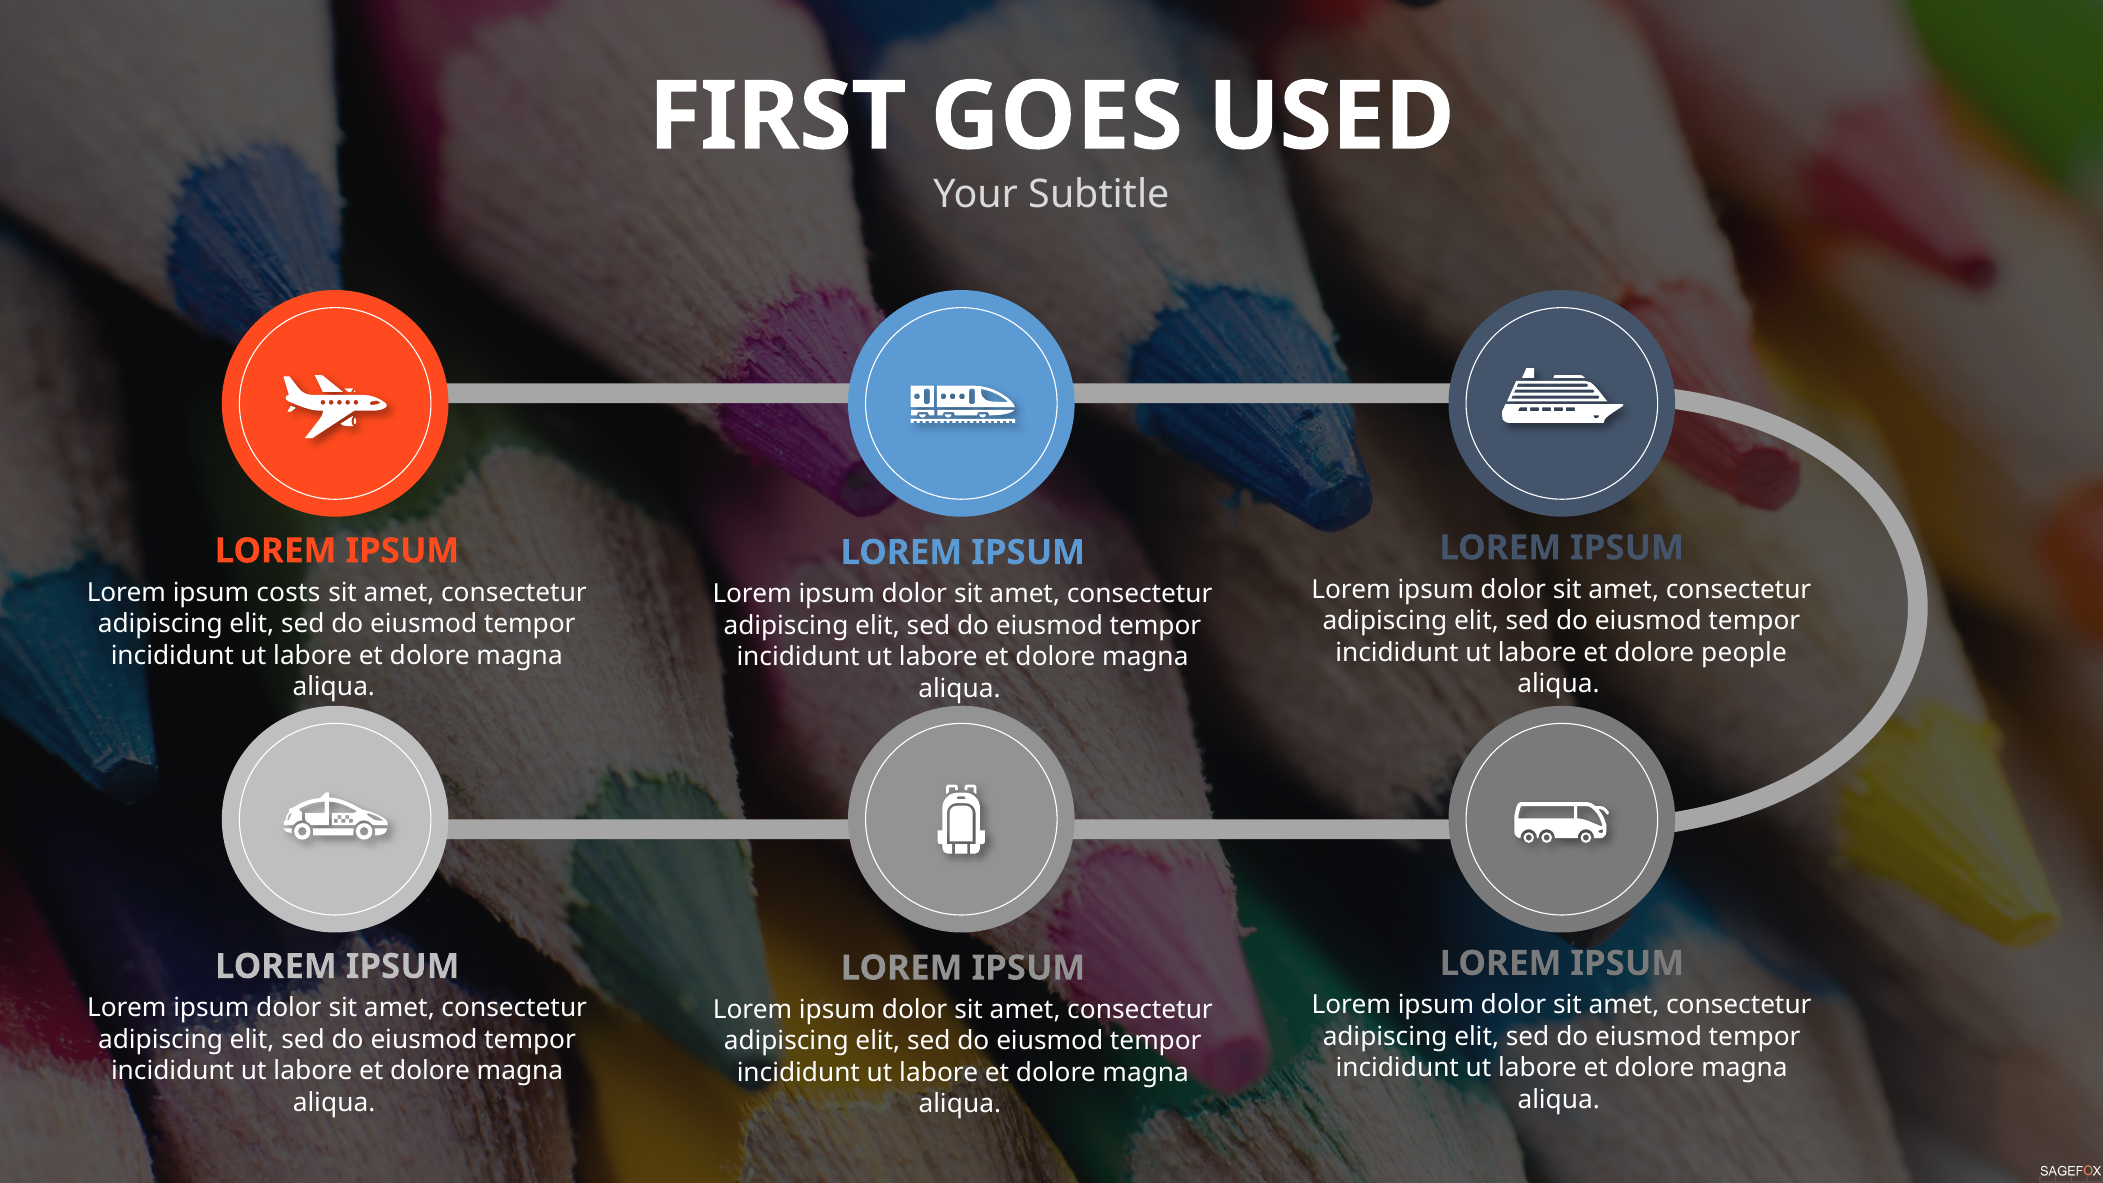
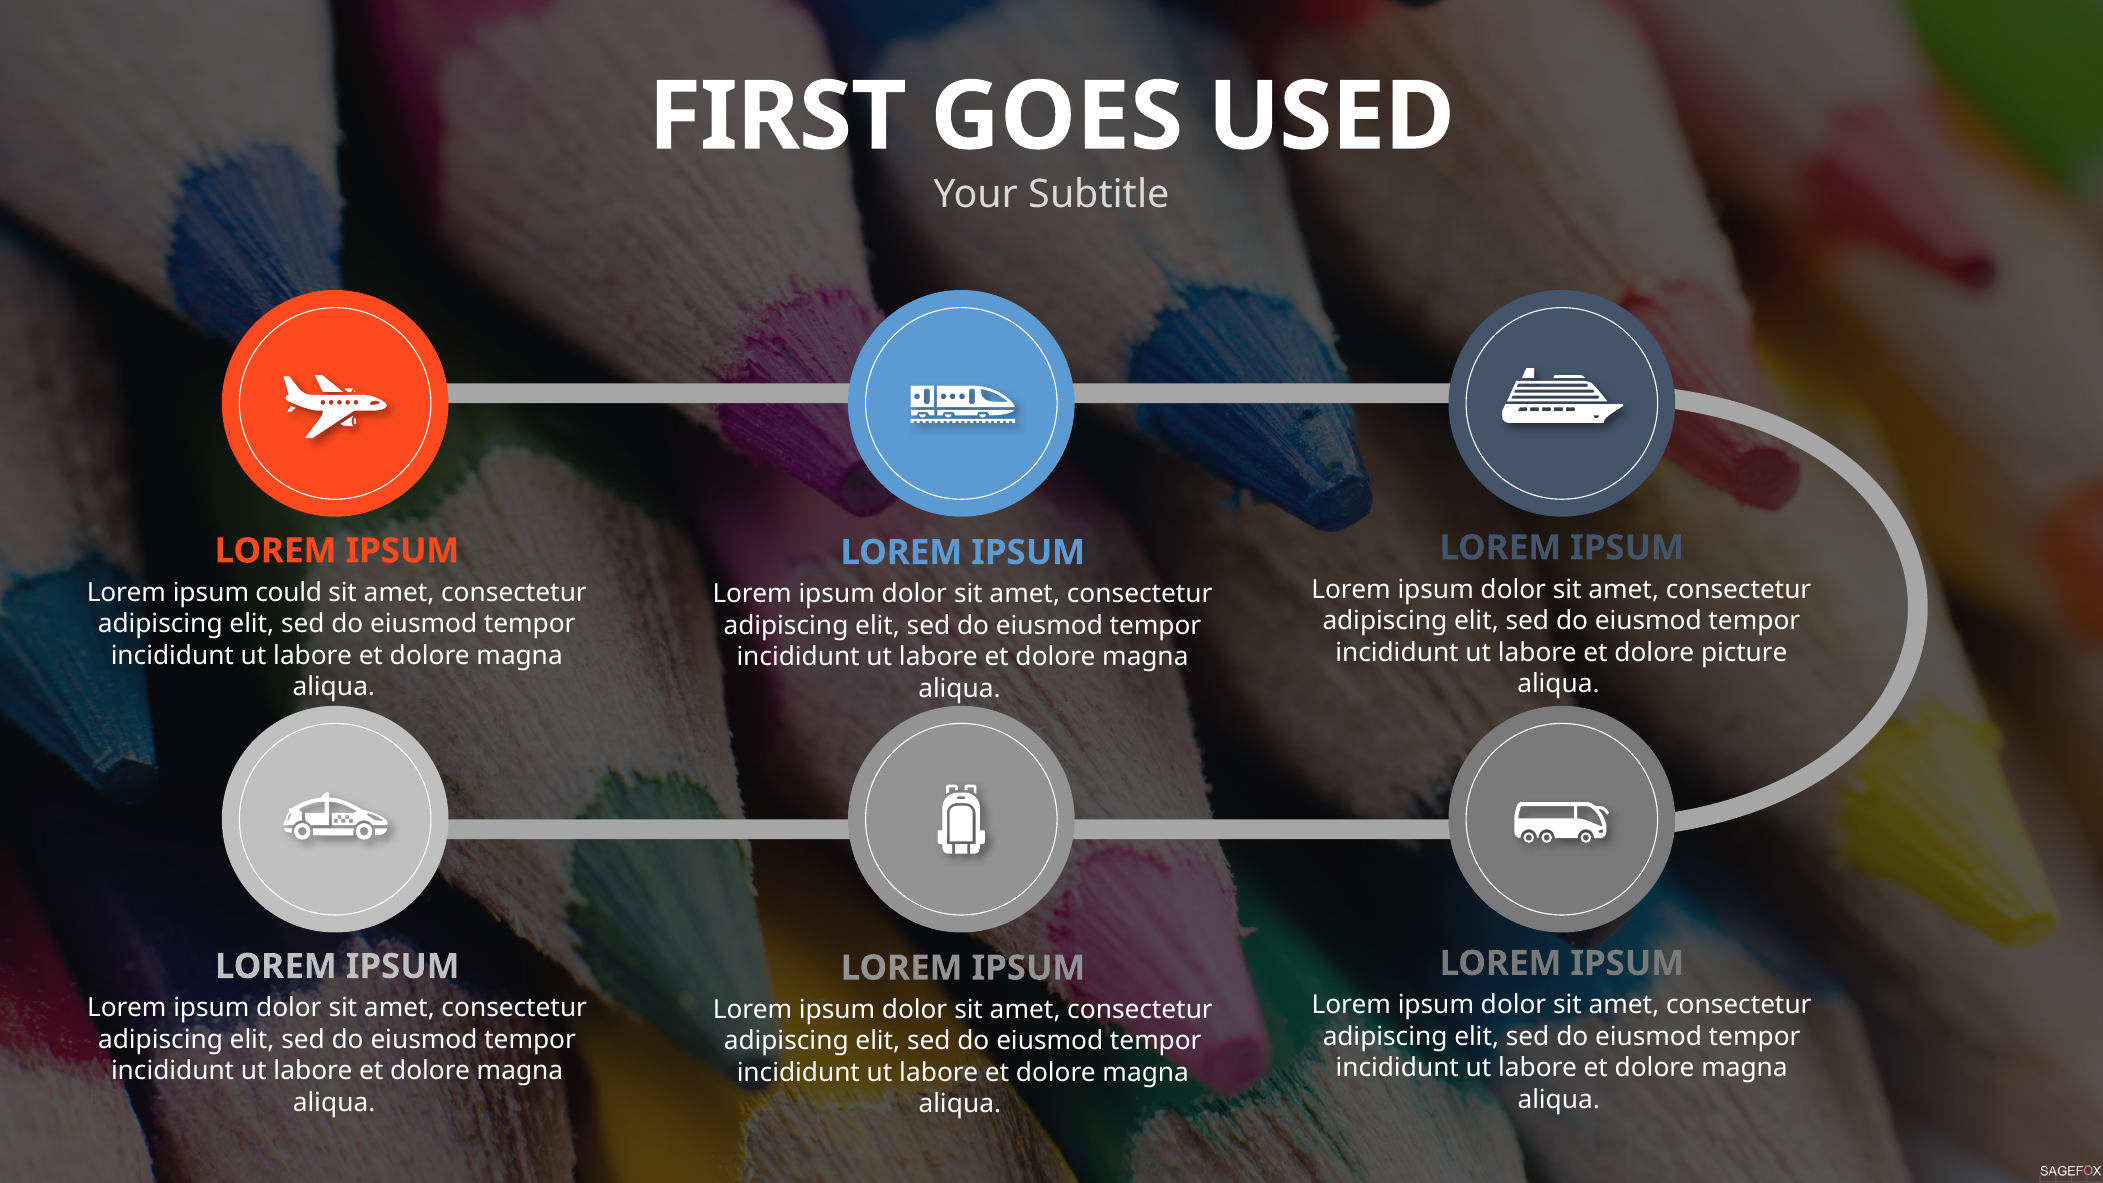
costs: costs -> could
people: people -> picture
